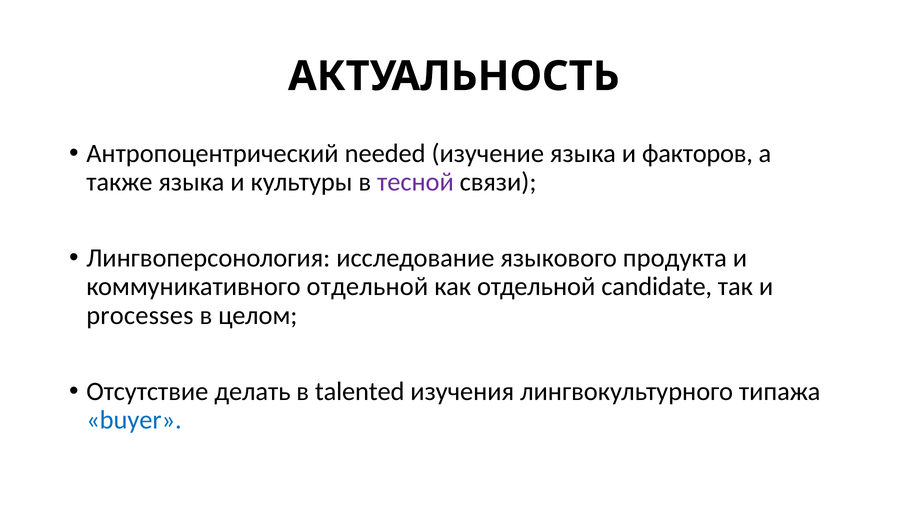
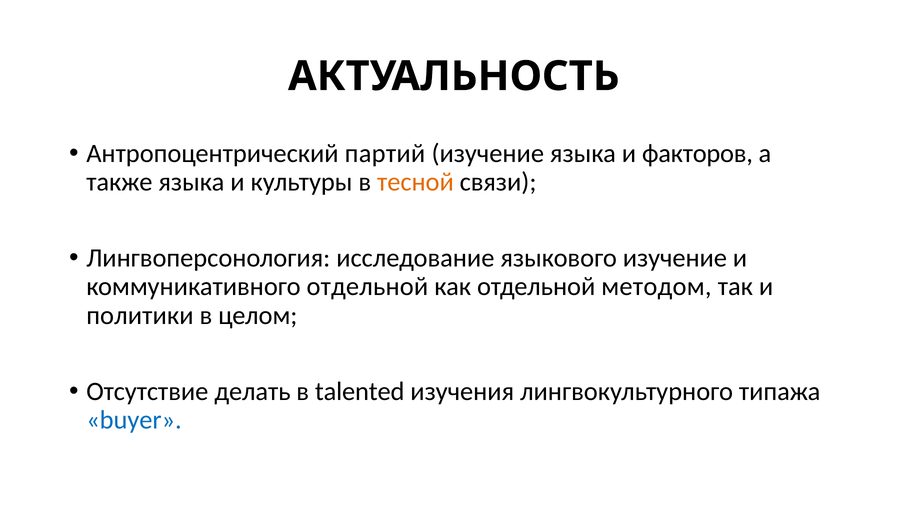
needed: needed -> партий
тесной colour: purple -> orange
языкового продукта: продукта -> изучение
candidate: candidate -> методом
processes: processes -> политики
